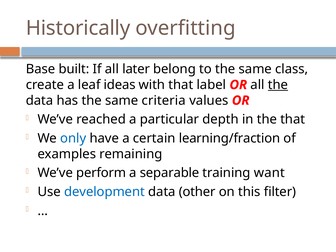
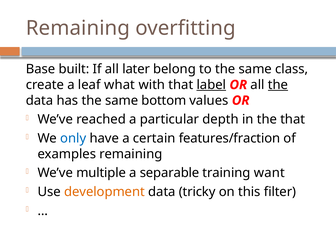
Historically at (78, 28): Historically -> Remaining
ideas: ideas -> what
label underline: none -> present
criteria: criteria -> bottom
learning/fraction: learning/fraction -> features/fraction
perform: perform -> multiple
development colour: blue -> orange
other: other -> tricky
